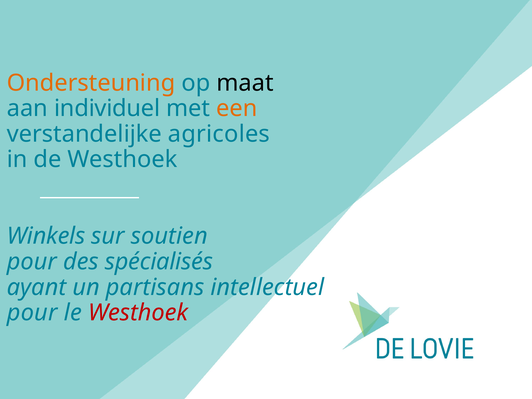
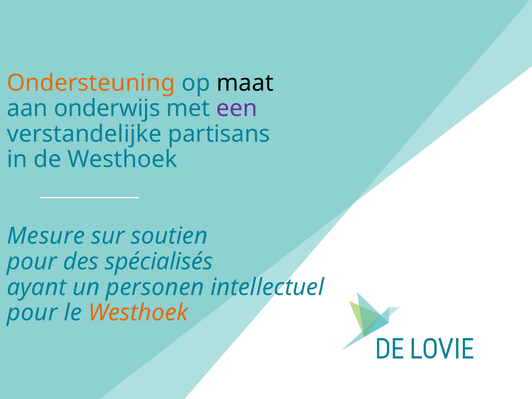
individuel: individuel -> onderwijs
een colour: orange -> purple
agricoles: agricoles -> partisans
Winkels: Winkels -> Mesure
partisans: partisans -> personen
Westhoek at (138, 313) colour: red -> orange
